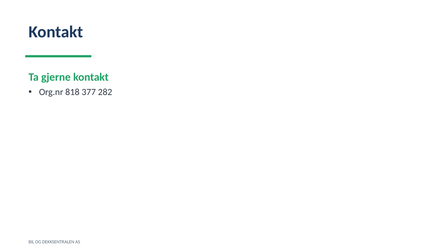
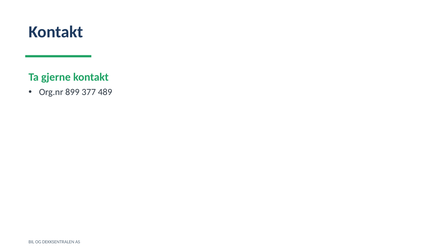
818: 818 -> 899
282: 282 -> 489
